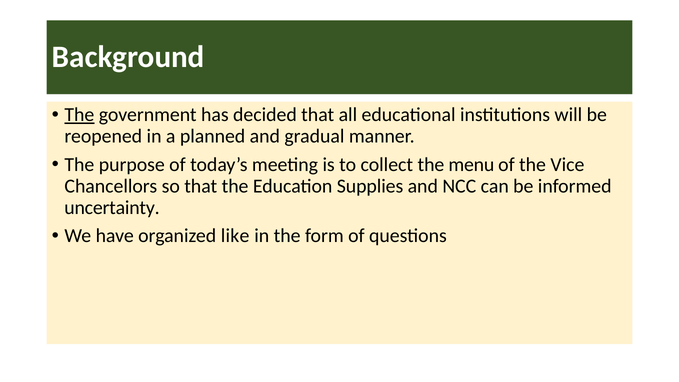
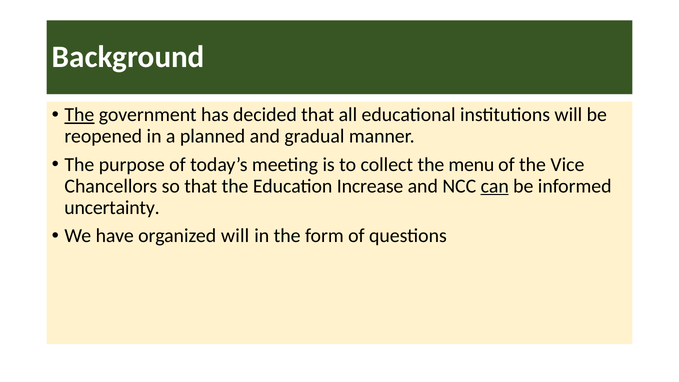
Supplies: Supplies -> Increase
can underline: none -> present
organized like: like -> will
